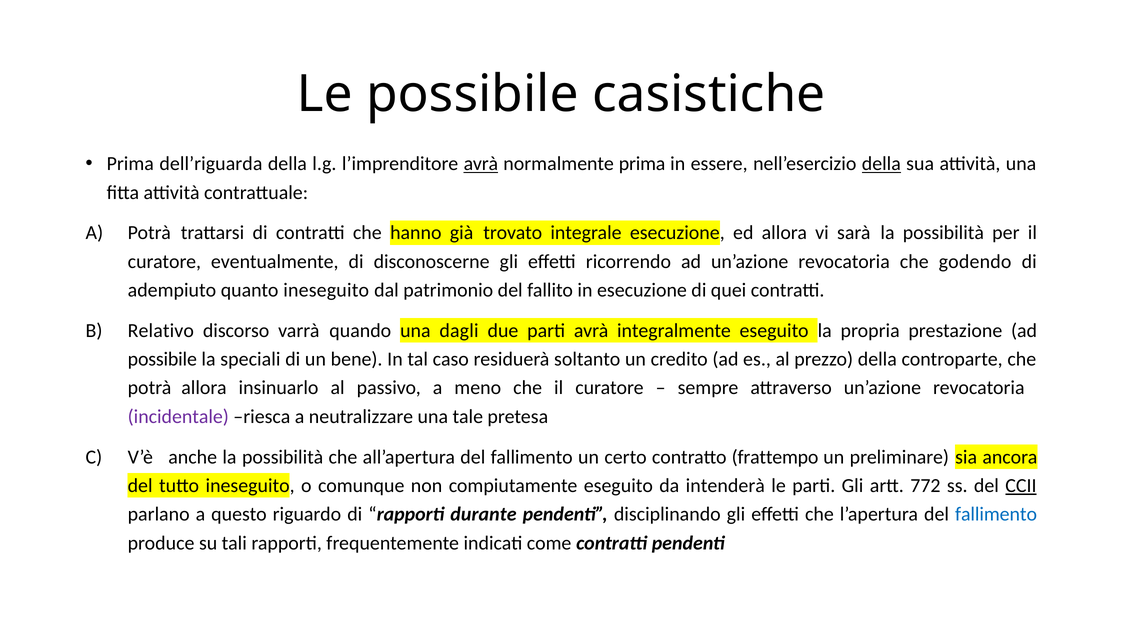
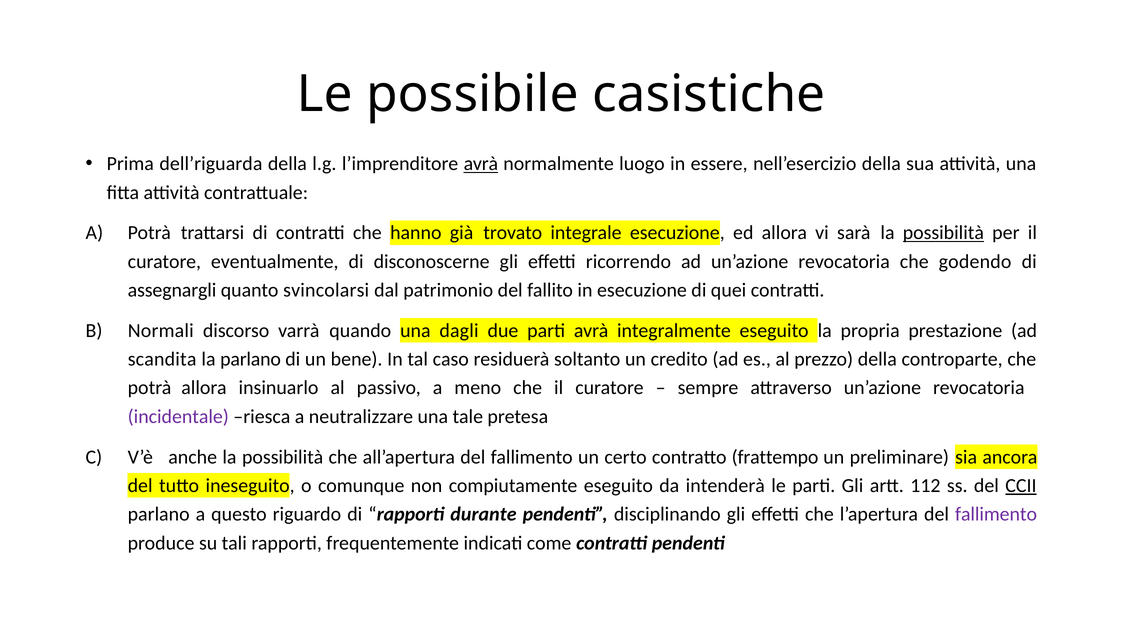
normalmente prima: prima -> luogo
della at (881, 164) underline: present -> none
possibilità at (943, 233) underline: none -> present
adempiuto: adempiuto -> assegnargli
quanto ineseguito: ineseguito -> svincolarsi
Relativo: Relativo -> Normali
possibile at (162, 359): possibile -> scandita
la speciali: speciali -> parlano
772: 772 -> 112
fallimento at (996, 514) colour: blue -> purple
